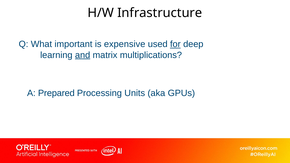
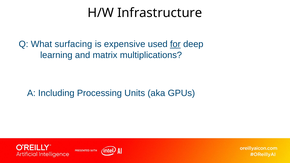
important: important -> surfacing
and underline: present -> none
Prepared: Prepared -> Including
